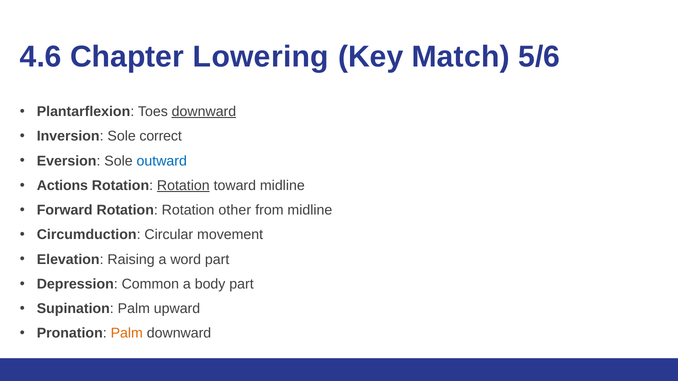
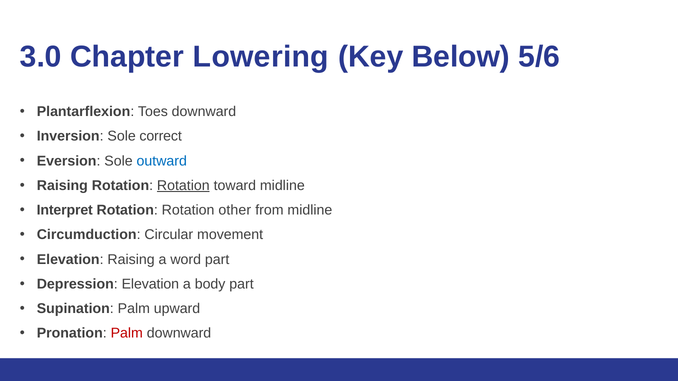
4.6: 4.6 -> 3.0
Match: Match -> Below
downward at (204, 112) underline: present -> none
Actions at (62, 186): Actions -> Raising
Forward: Forward -> Interpret
Depression Common: Common -> Elevation
Palm at (127, 334) colour: orange -> red
